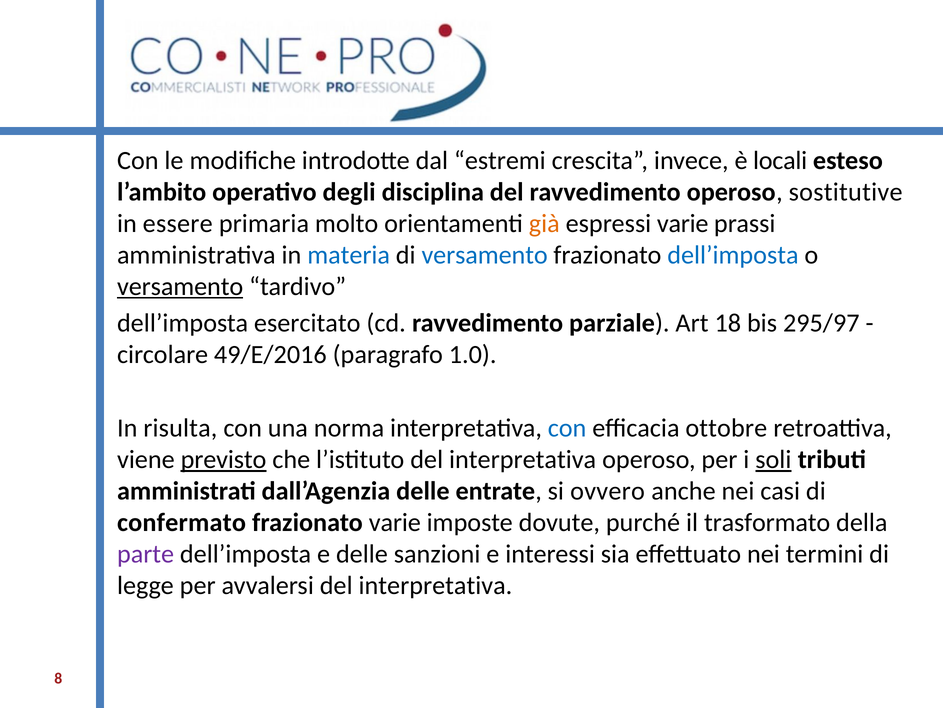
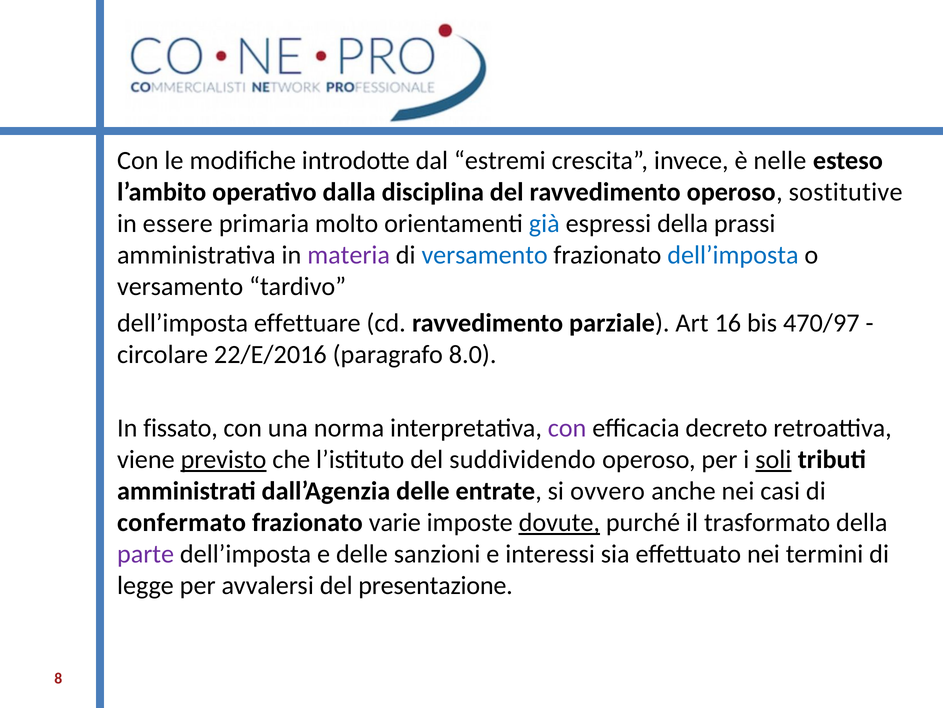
locali: locali -> nelle
degli: degli -> dalla
già colour: orange -> blue
espressi varie: varie -> della
materia colour: blue -> purple
versamento at (180, 286) underline: present -> none
esercitato: esercitato -> effettuare
18: 18 -> 16
295/97: 295/97 -> 470/97
49/E/2016: 49/E/2016 -> 22/E/2016
1.0: 1.0 -> 8.0
risulta: risulta -> fissato
con at (567, 428) colour: blue -> purple
ottobre: ottobre -> decreto
l’istituto del interpretativa: interpretativa -> suddividendo
dovute underline: none -> present
avvalersi del interpretativa: interpretativa -> presentazione
